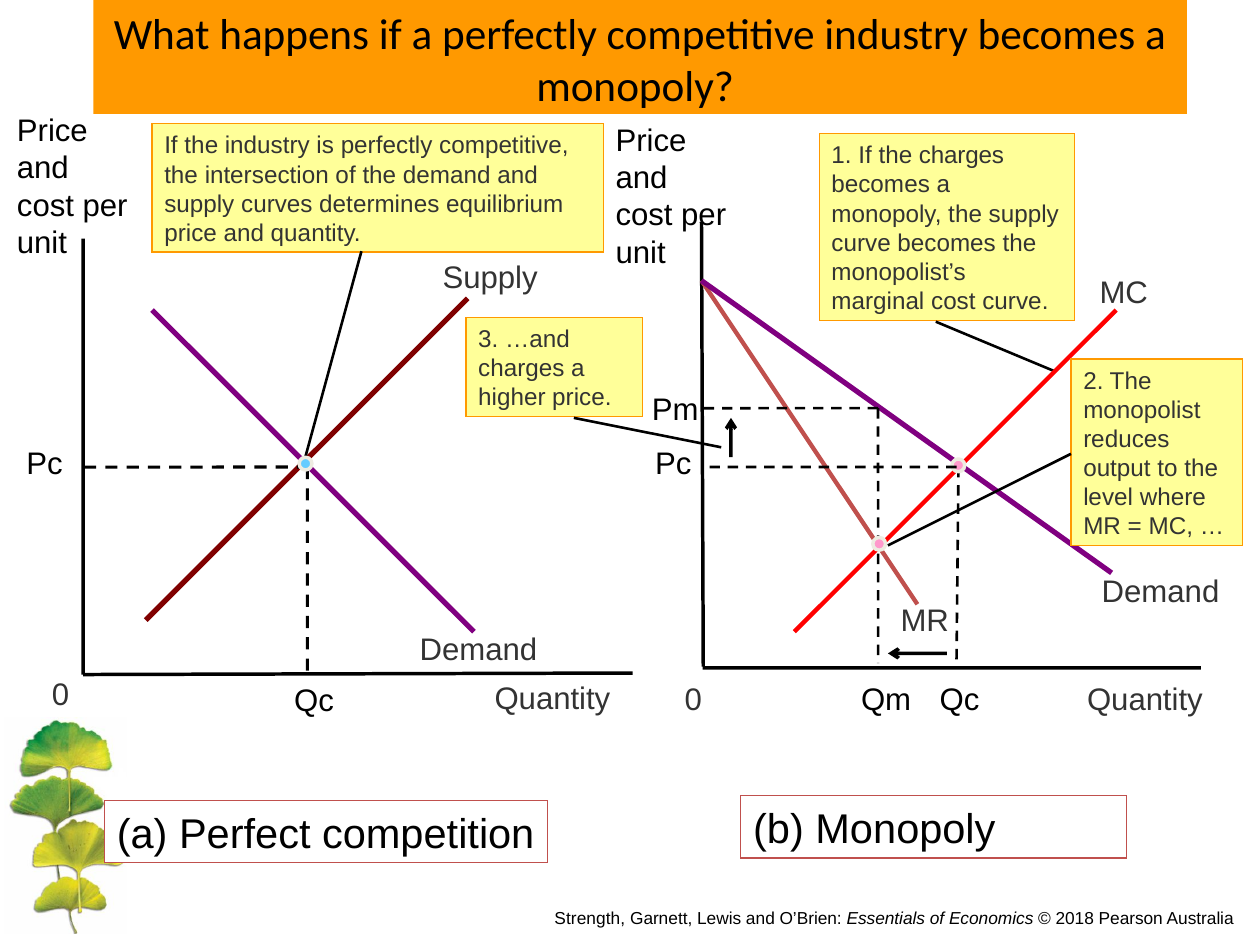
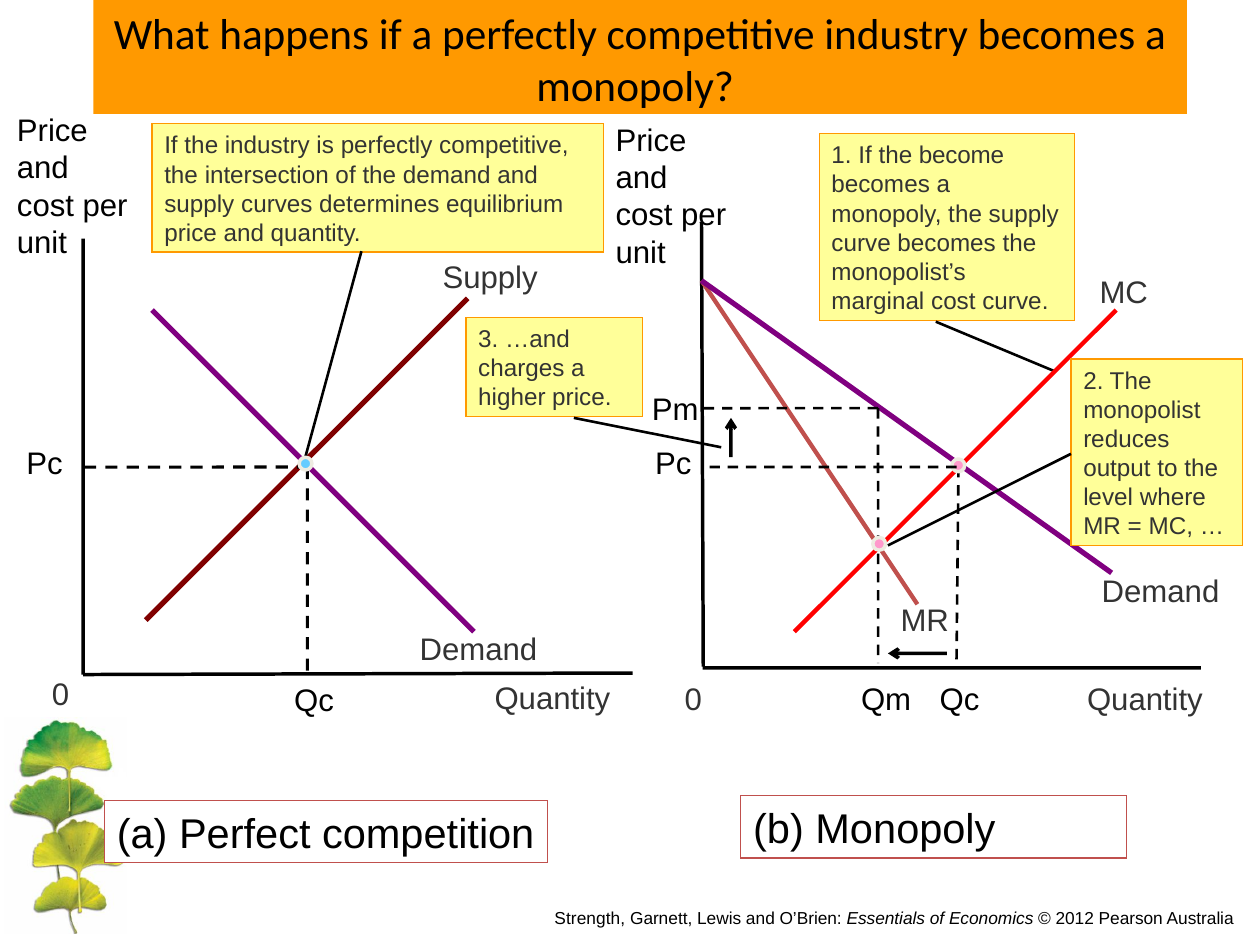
the charges: charges -> become
2018: 2018 -> 2012
